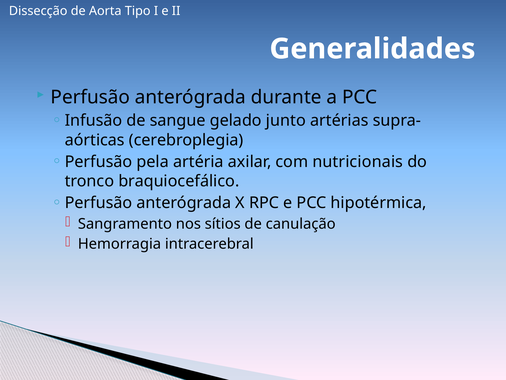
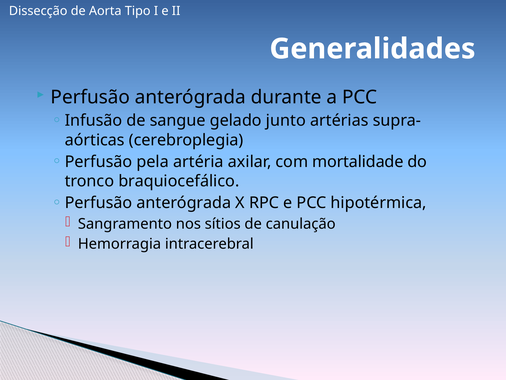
nutricionais: nutricionais -> mortalidade
